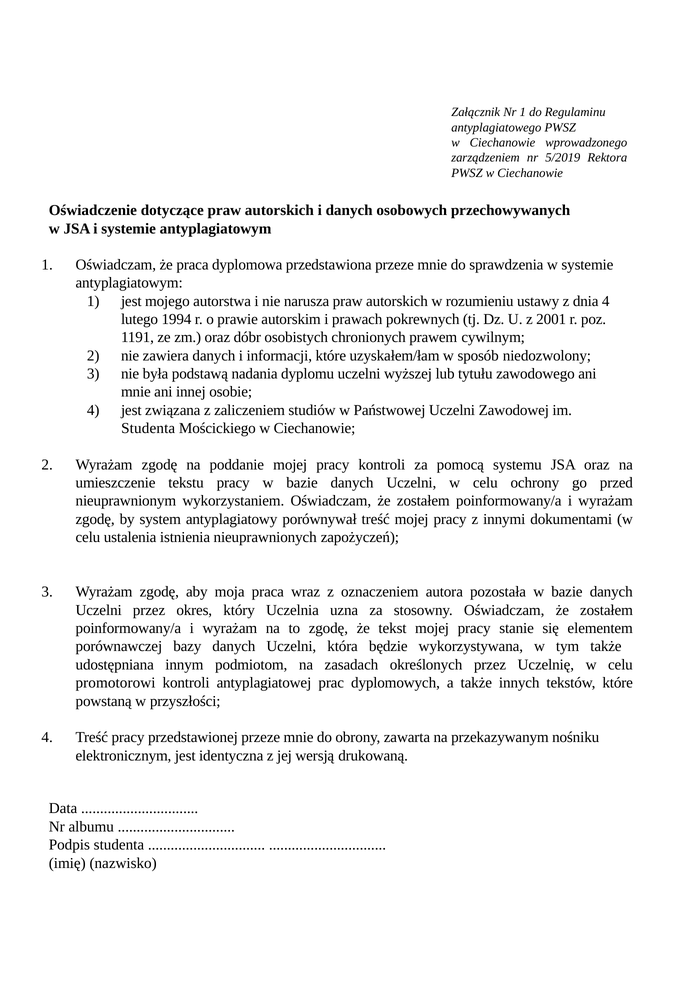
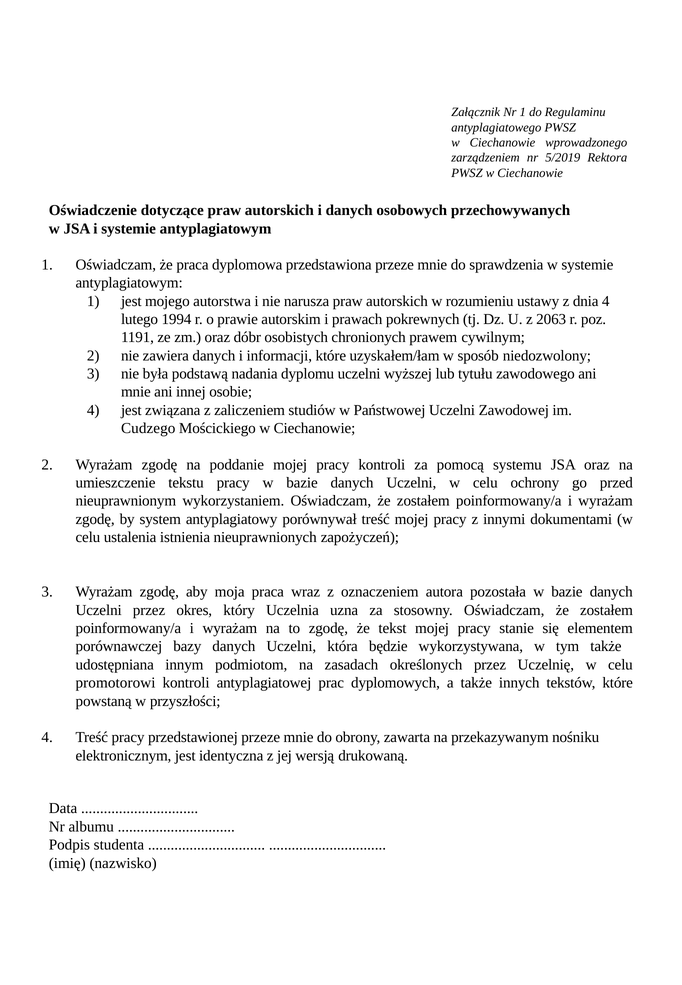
2001: 2001 -> 2063
Studenta at (148, 428): Studenta -> Cudzego
